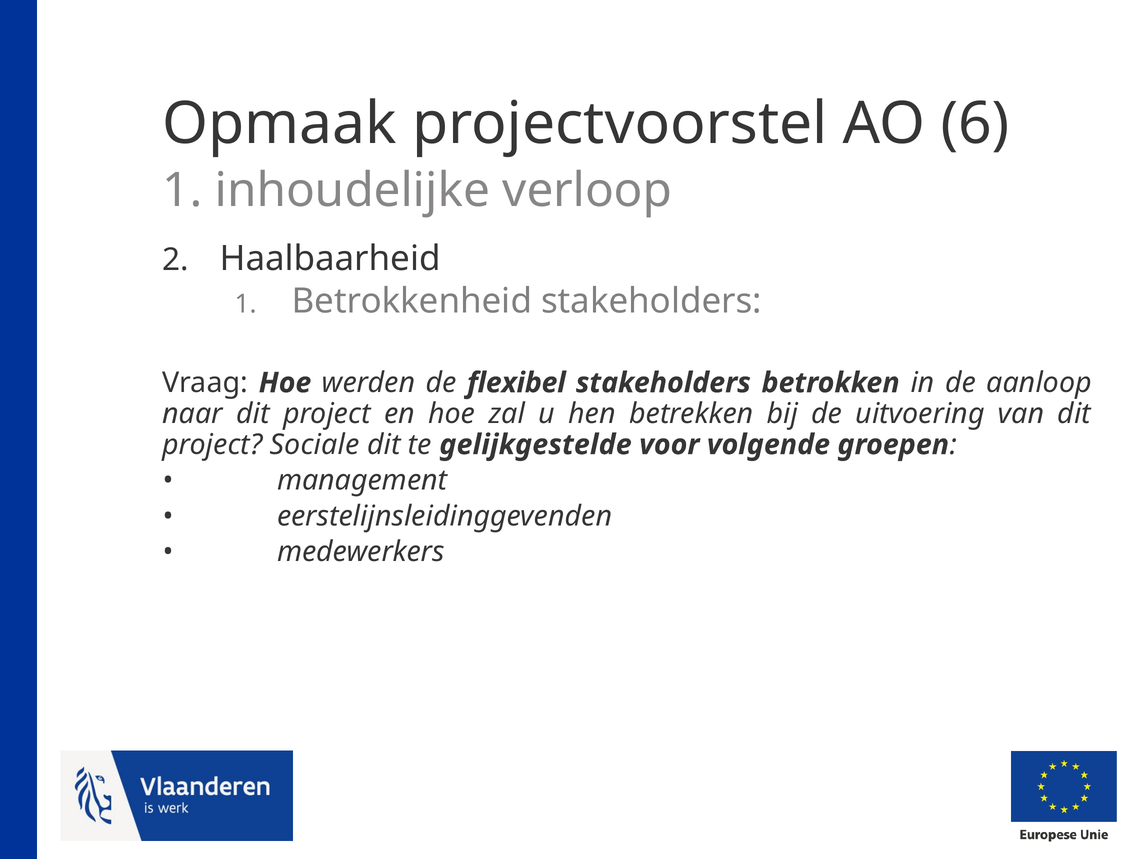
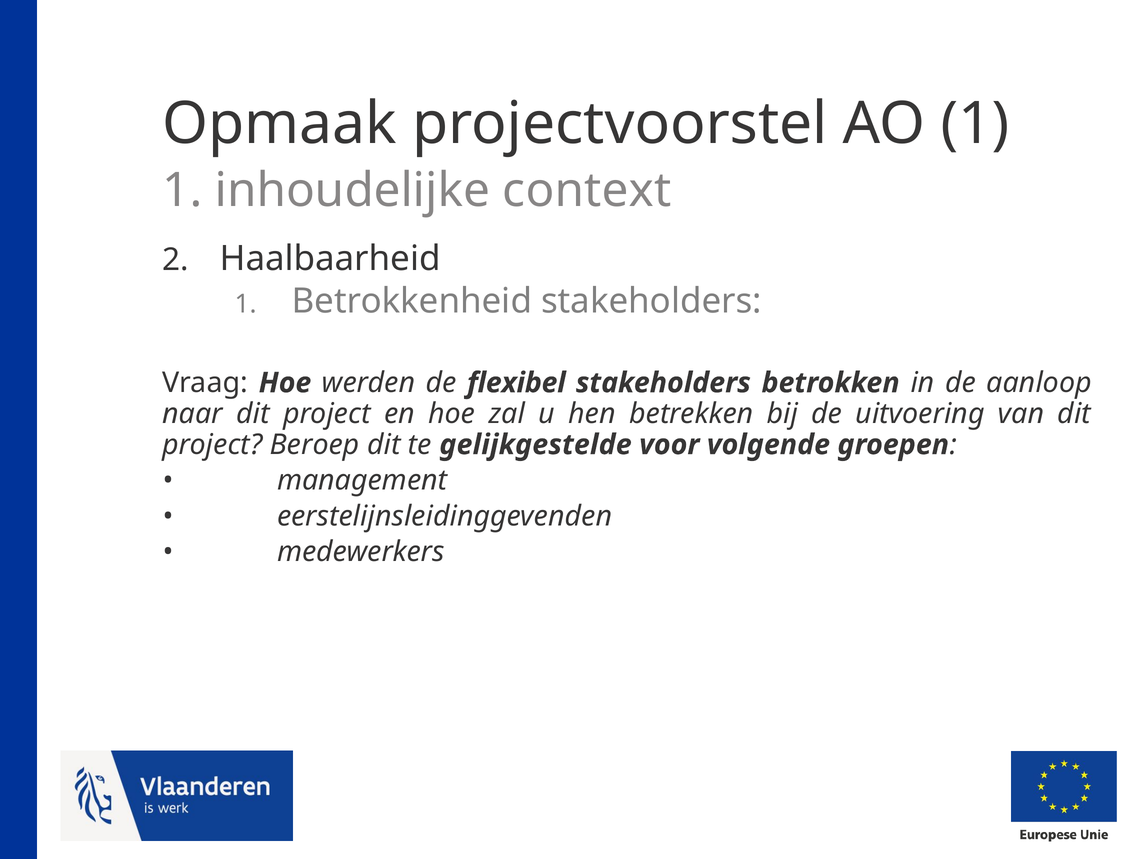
AO 6: 6 -> 1
verloop: verloop -> context
Sociale: Sociale -> Beroep
